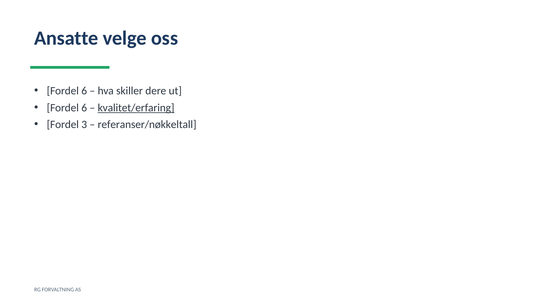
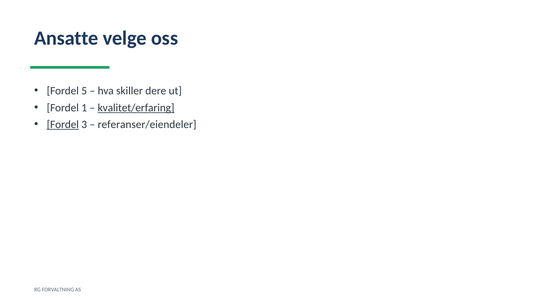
6 at (84, 91): 6 -> 5
6 at (84, 108): 6 -> 1
Fordel at (63, 125) underline: none -> present
referanser/nøkkeltall: referanser/nøkkeltall -> referanser/eiendeler
